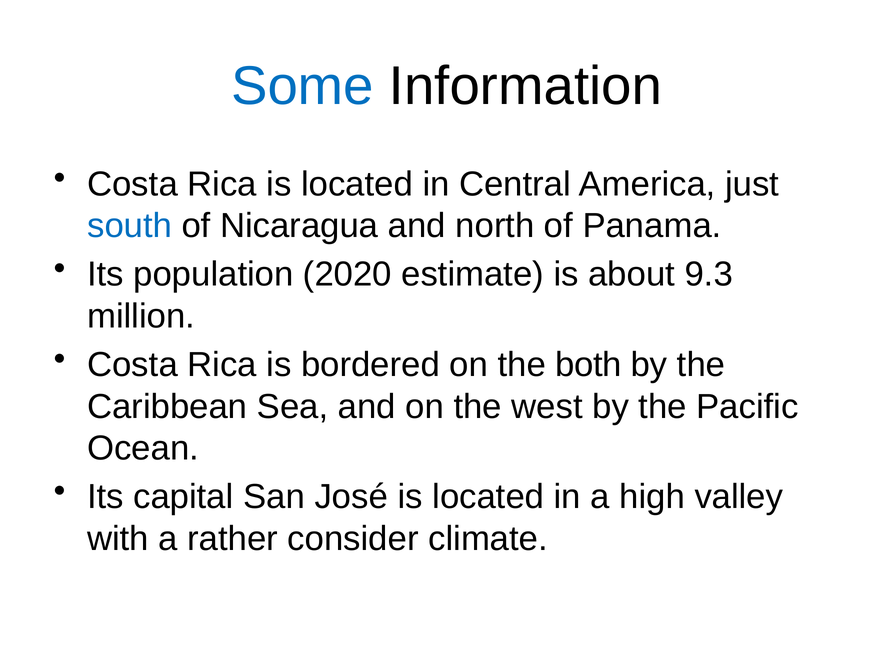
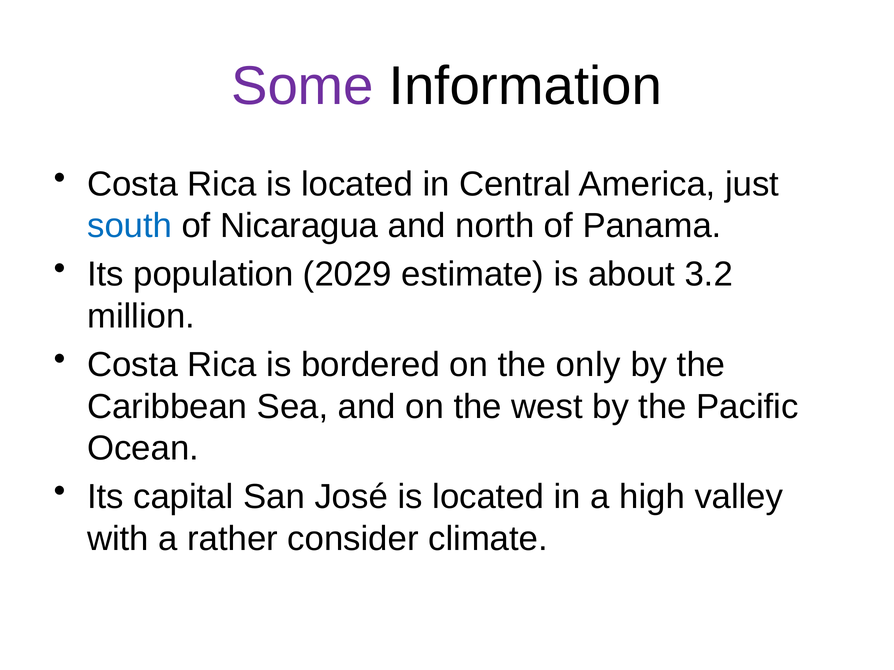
Some colour: blue -> purple
2020: 2020 -> 2029
9.3: 9.3 -> 3.2
both: both -> only
